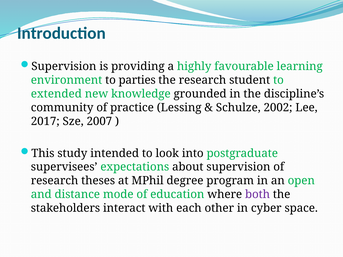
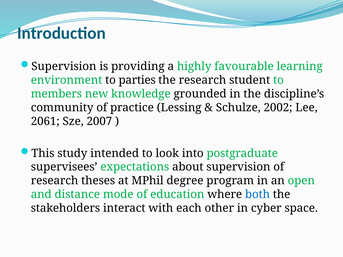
extended: extended -> members
2017: 2017 -> 2061
both colour: purple -> blue
